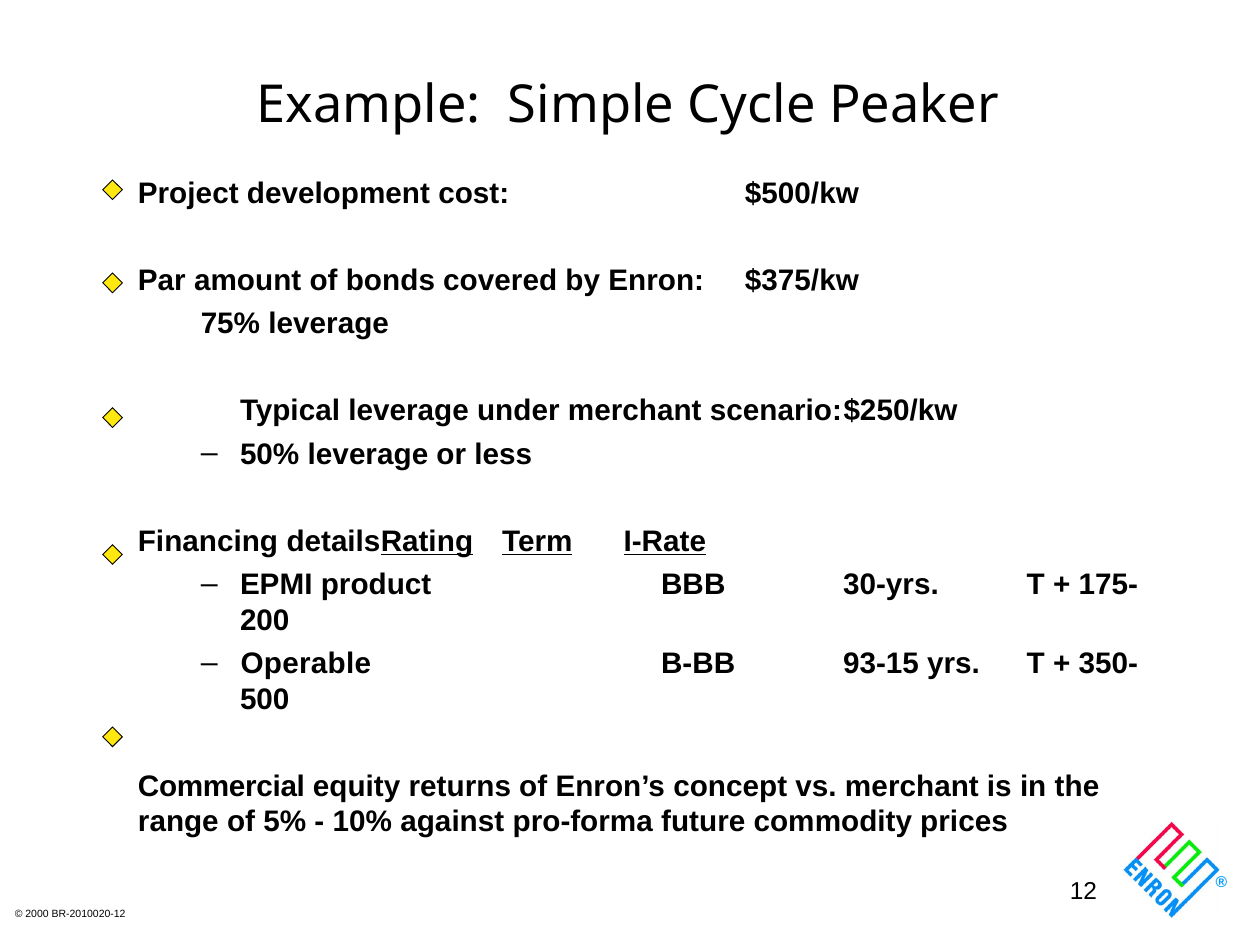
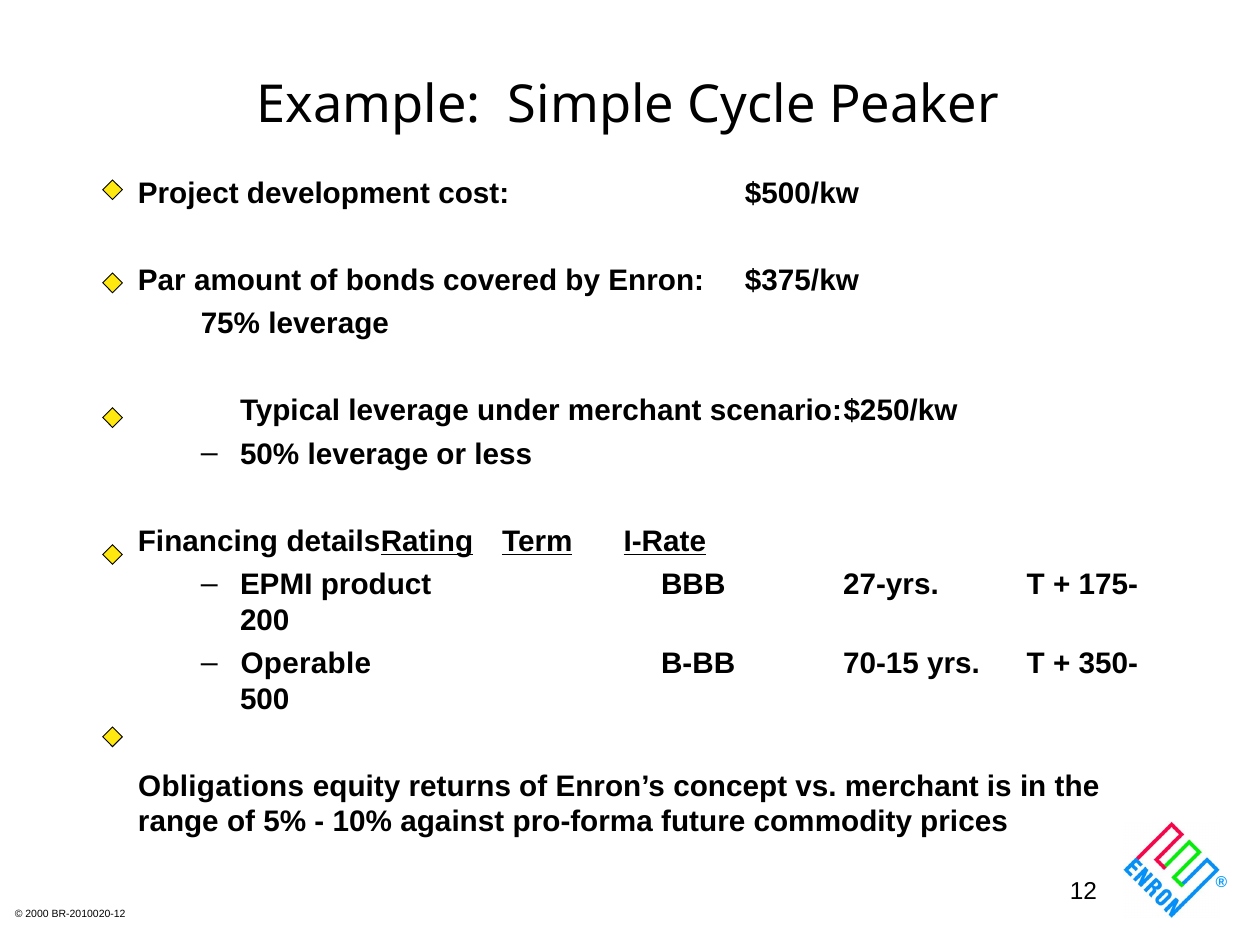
30-yrs: 30-yrs -> 27-yrs
93-15: 93-15 -> 70-15
Commercial: Commercial -> Obligations
